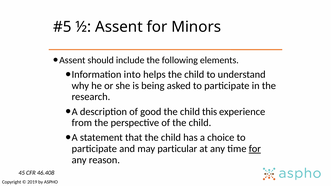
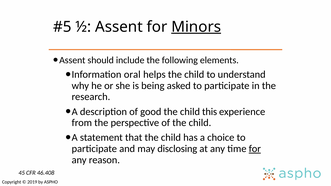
Minors underline: none -> present
into: into -> oral
particular: particular -> disclosing
